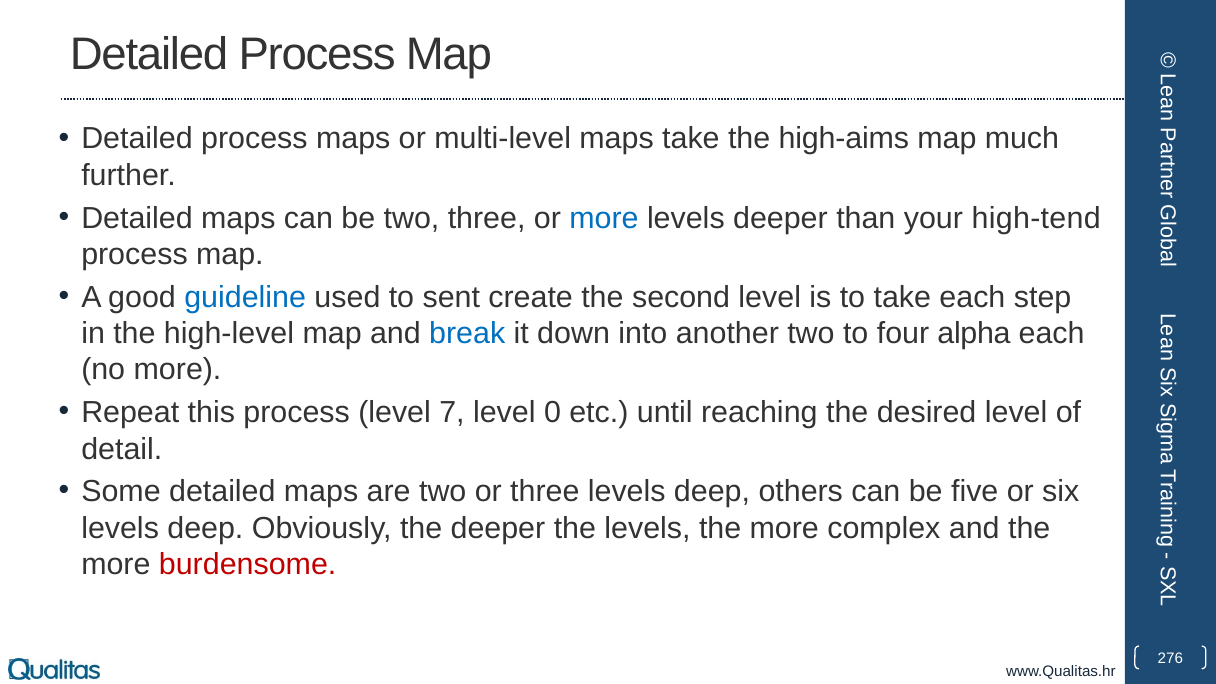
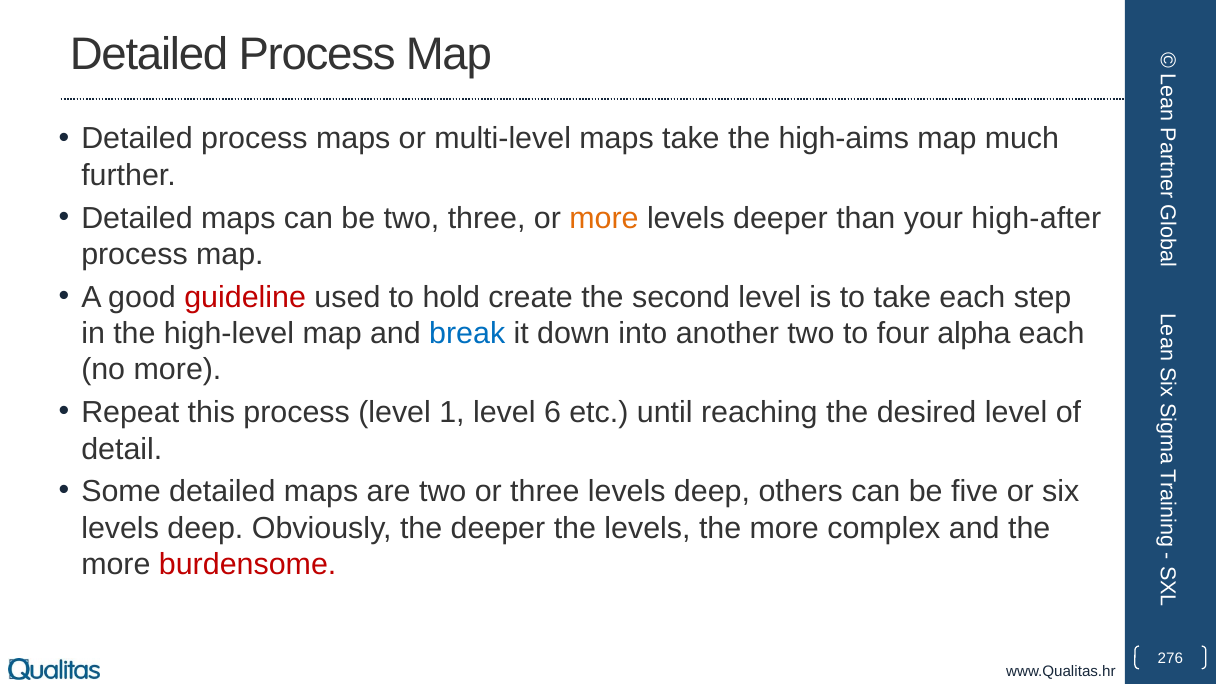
more at (604, 218) colour: blue -> orange
high-tend: high-tend -> high-after
guideline colour: blue -> red
sent: sent -> hold
7: 7 -> 1
0: 0 -> 6
